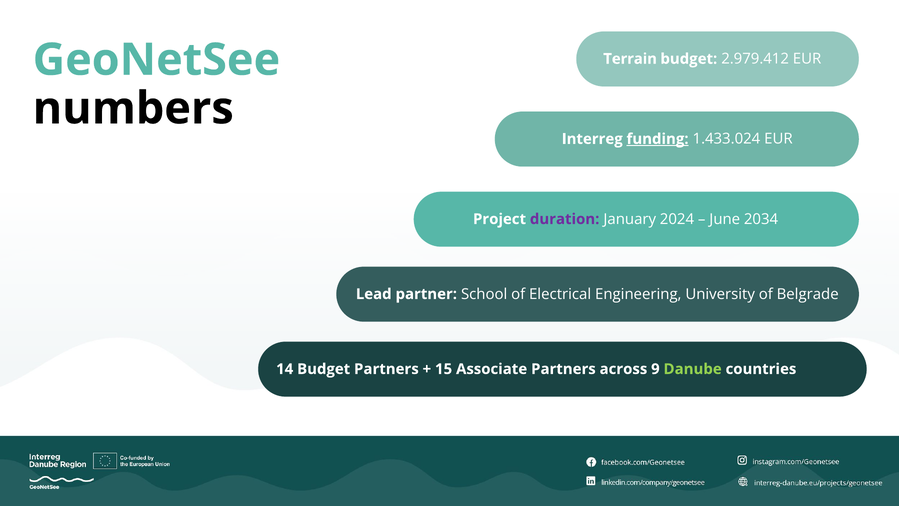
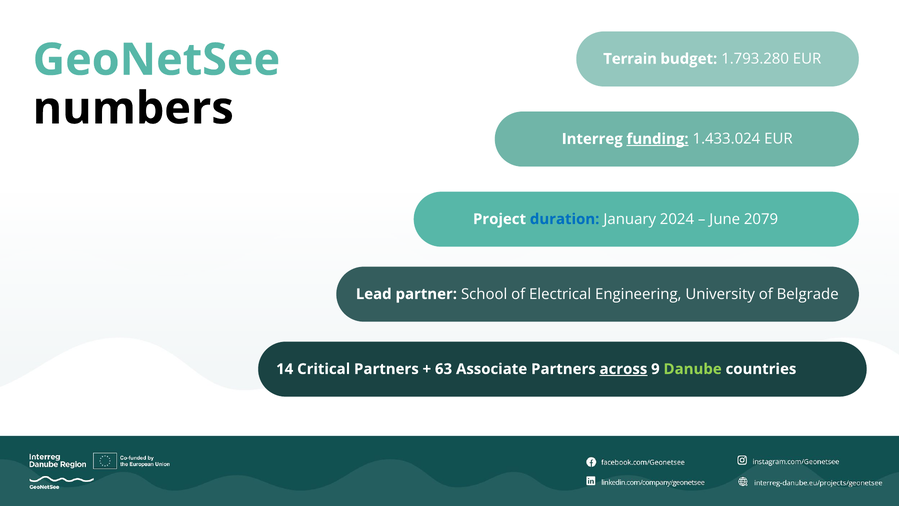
2.979.412: 2.979.412 -> 1.793.280
duration colour: purple -> blue
2034: 2034 -> 2079
14 Budget: Budget -> Critical
15: 15 -> 63
across underline: none -> present
